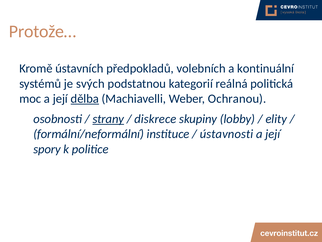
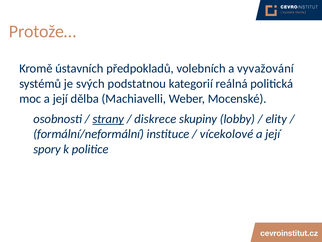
kontinuální: kontinuální -> vyvažování
dělba underline: present -> none
Ochranou: Ochranou -> Mocenské
ústavnosti: ústavnosti -> vícekolové
